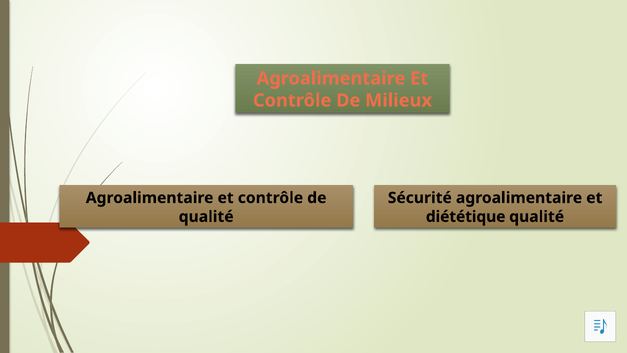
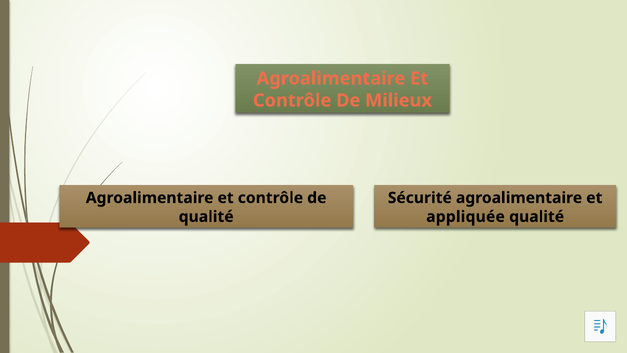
diététique: diététique -> appliquée
